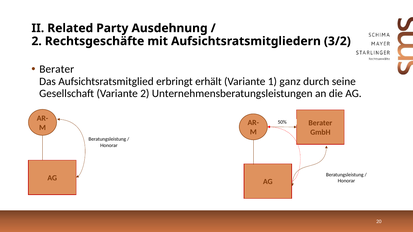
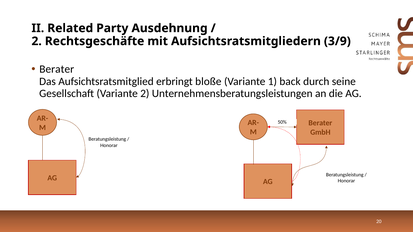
3/2: 3/2 -> 3/9
erhält: erhält -> bloße
ganz: ganz -> back
